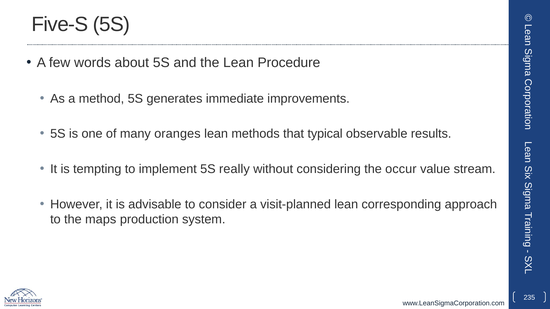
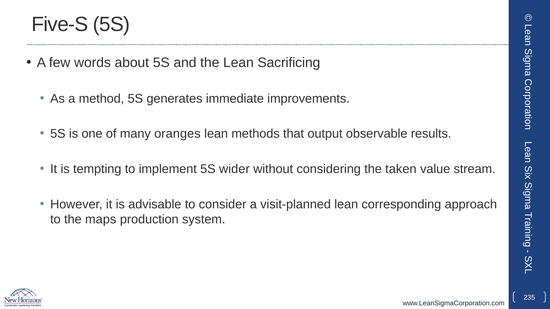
Procedure: Procedure -> Sacrificing
typical: typical -> output
really: really -> wider
occur: occur -> taken
